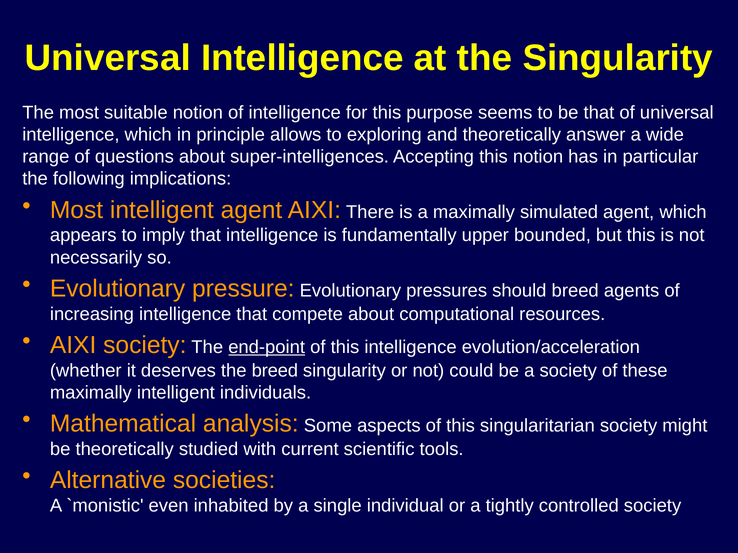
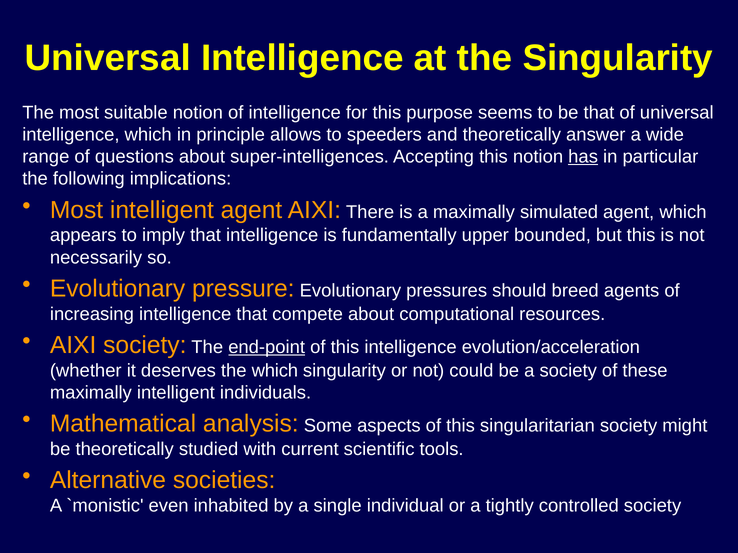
exploring: exploring -> speeders
has underline: none -> present
the breed: breed -> which
